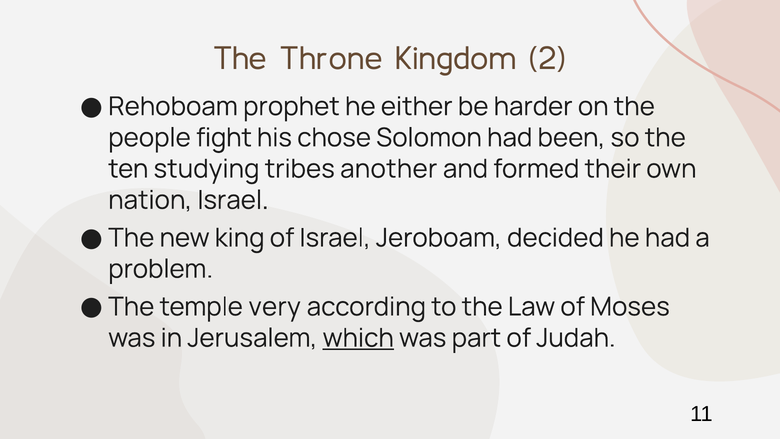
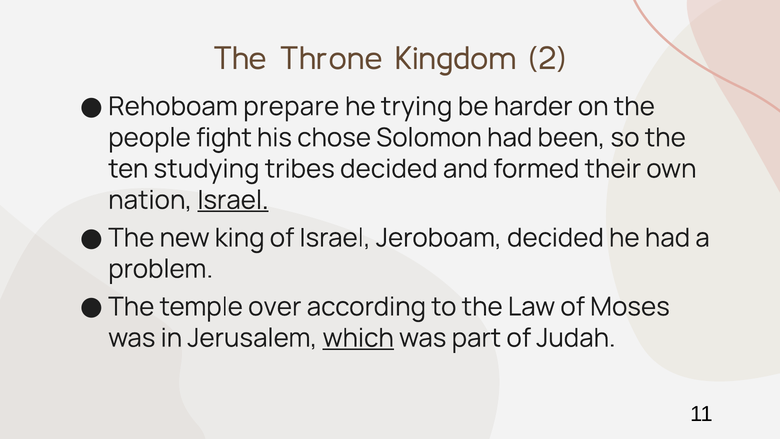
prophet: prophet -> prepare
either: either -> trying
tribes another: another -> decided
Israel at (233, 200) underline: none -> present
very: very -> over
